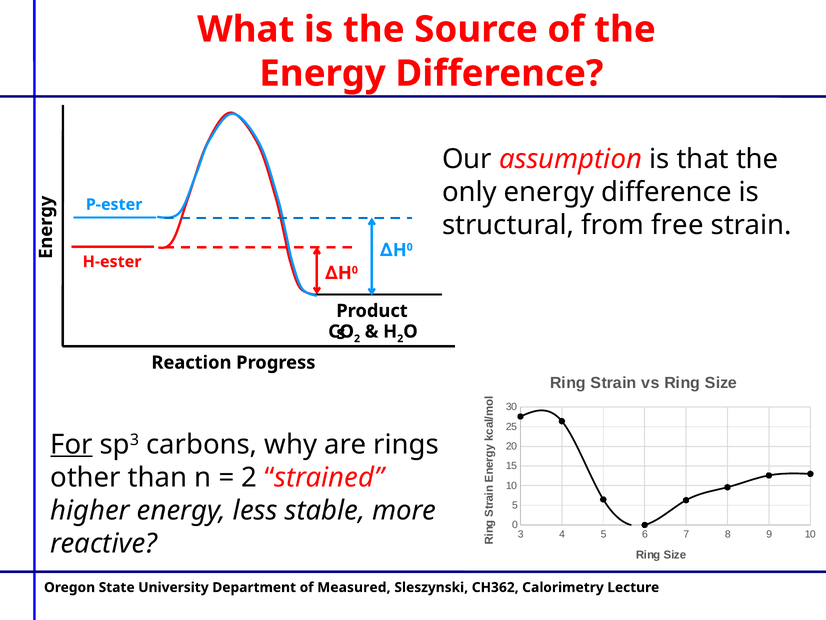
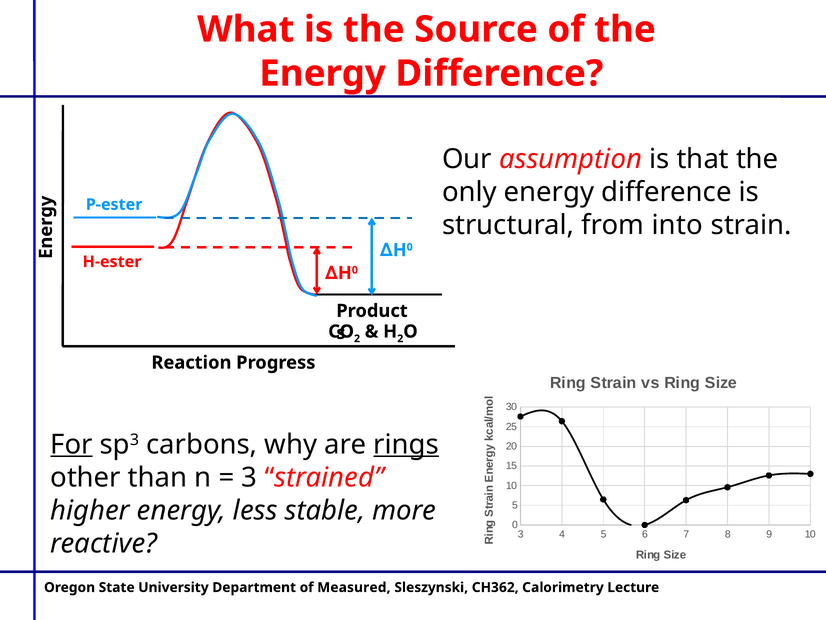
free: free -> into
rings underline: none -> present
2 at (249, 477): 2 -> 3
